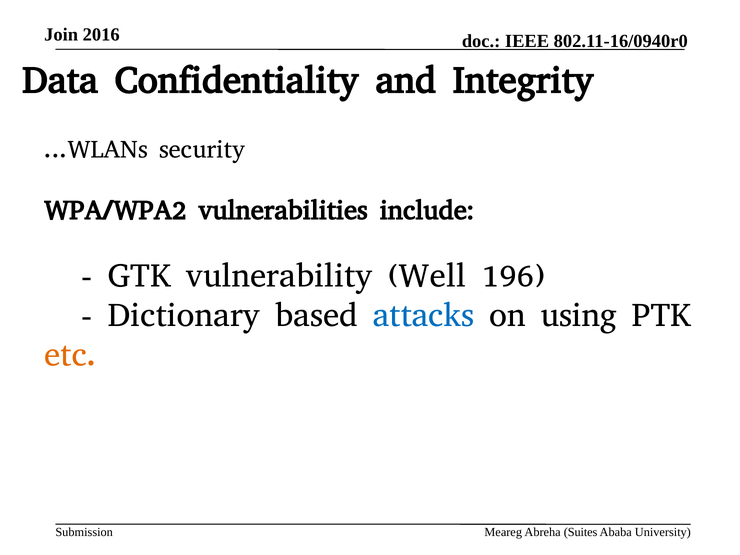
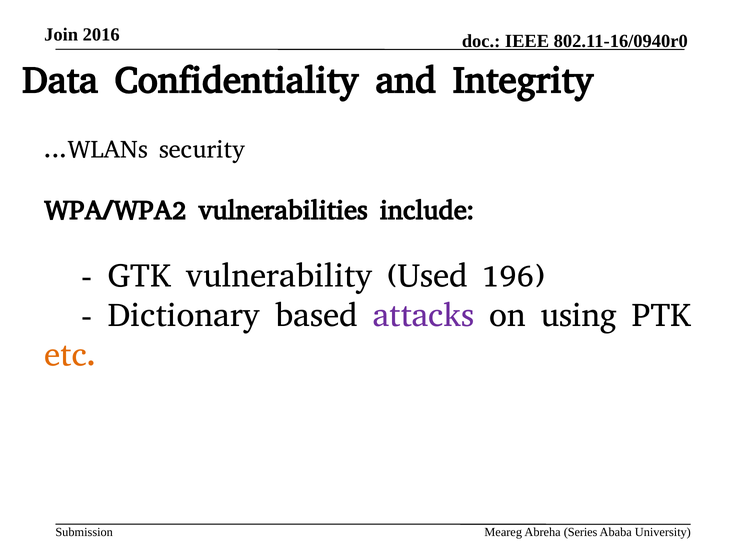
Well: Well -> Used
attacks colour: blue -> purple
Suites: Suites -> Series
